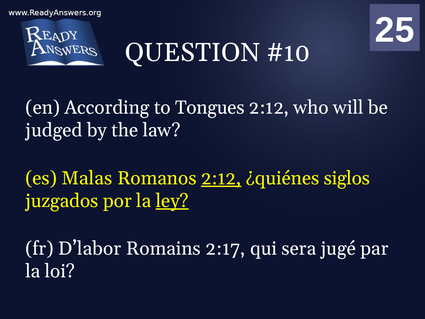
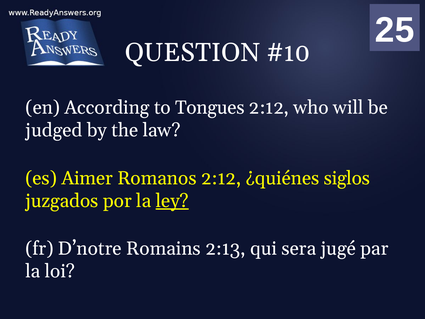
Malas: Malas -> Aimer
2:12 at (221, 178) underline: present -> none
D’labor: D’labor -> D’notre
2:17: 2:17 -> 2:13
